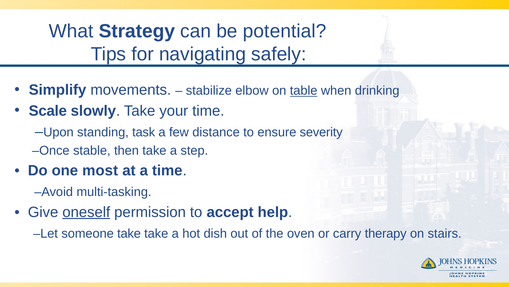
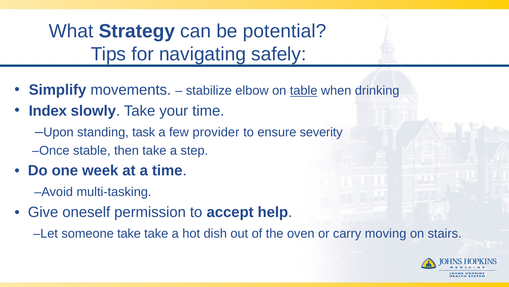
Scale: Scale -> Index
distance: distance -> provider
most: most -> week
oneself underline: present -> none
therapy: therapy -> moving
